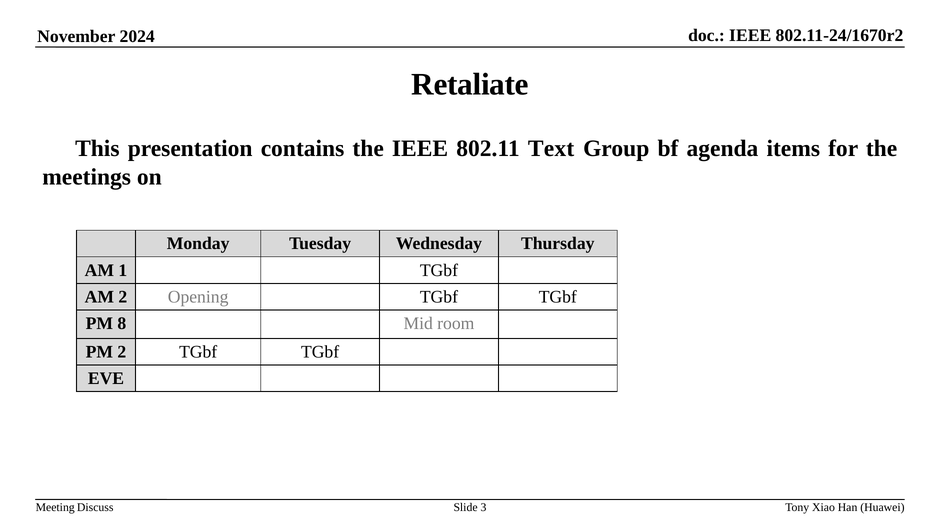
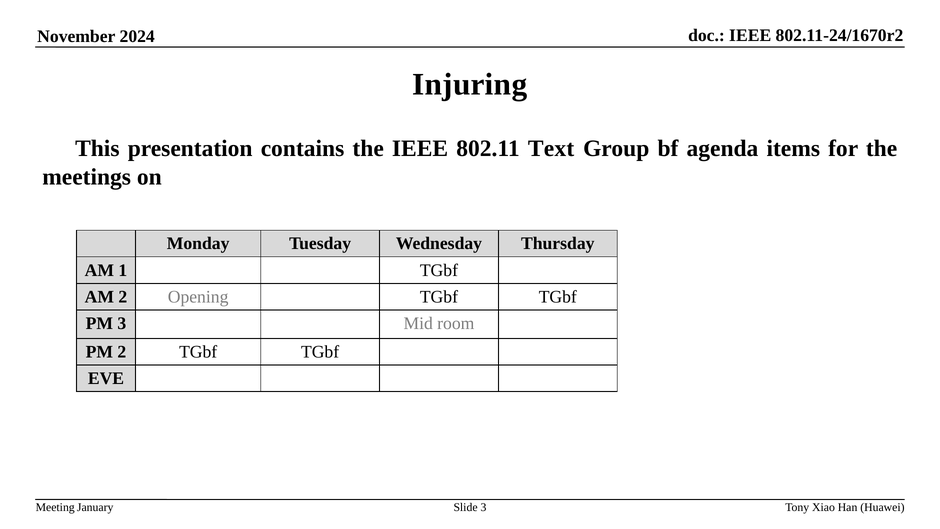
Retaliate: Retaliate -> Injuring
PM 8: 8 -> 3
Discuss: Discuss -> January
